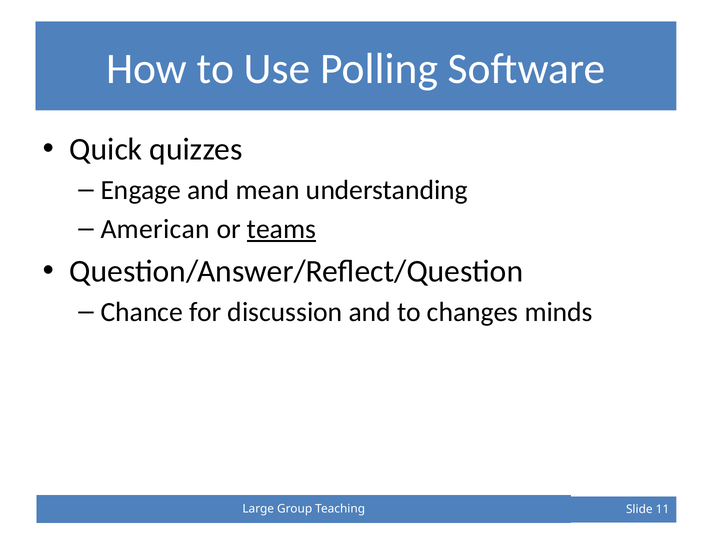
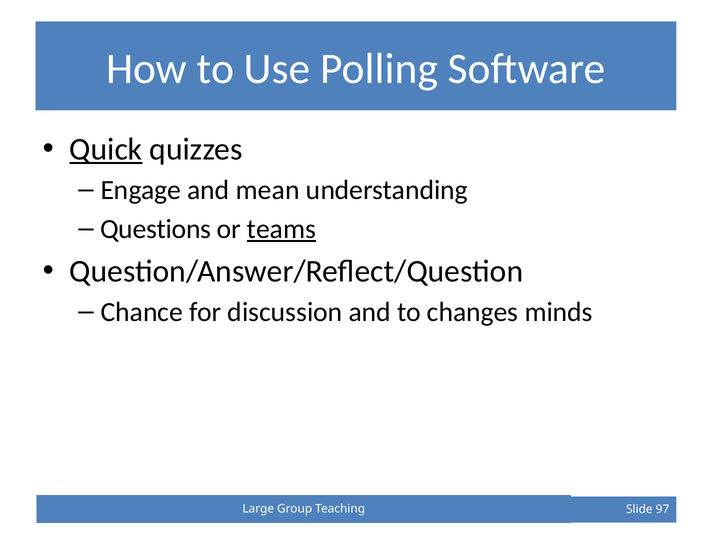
Quick underline: none -> present
American: American -> Questions
11: 11 -> 97
